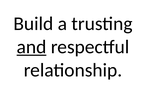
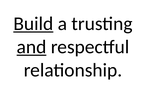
Build underline: none -> present
